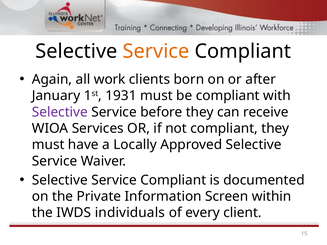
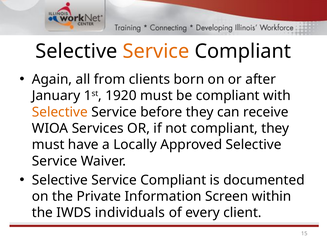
work: work -> from
1931: 1931 -> 1920
Selective at (60, 112) colour: purple -> orange
